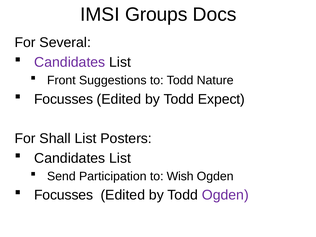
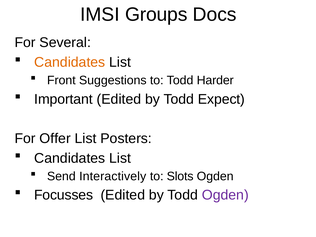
Candidates at (70, 62) colour: purple -> orange
Nature: Nature -> Harder
Focusses at (64, 99): Focusses -> Important
Shall: Shall -> Offer
Participation: Participation -> Interactively
Wish: Wish -> Slots
